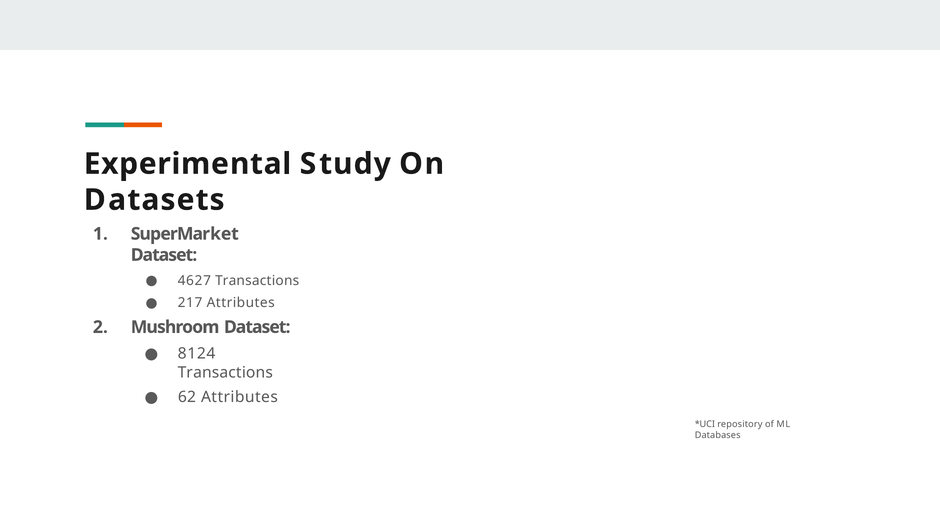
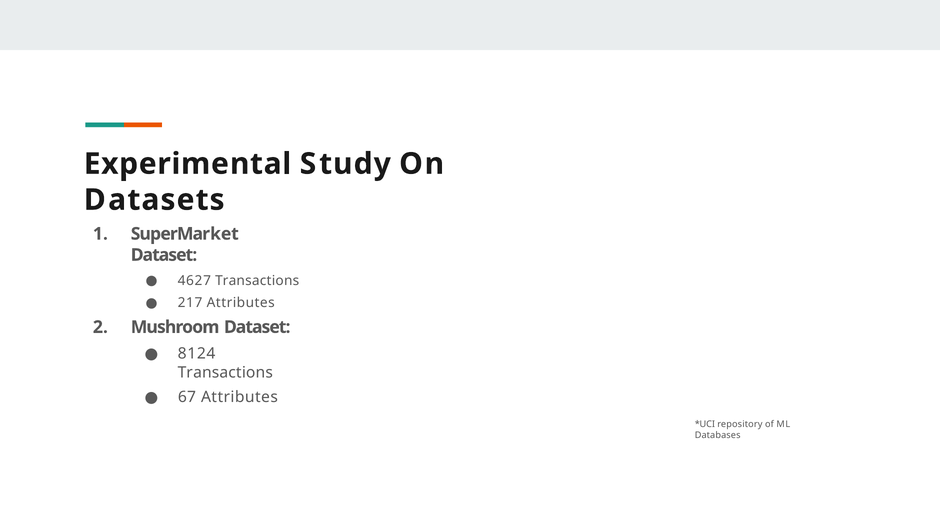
62: 62 -> 67
